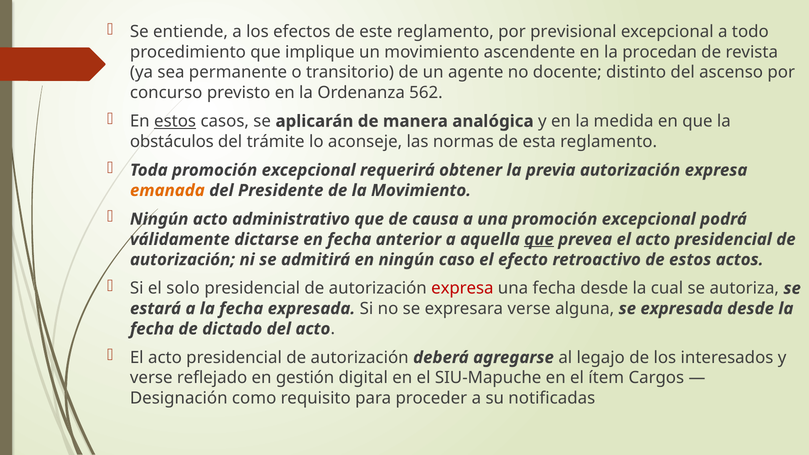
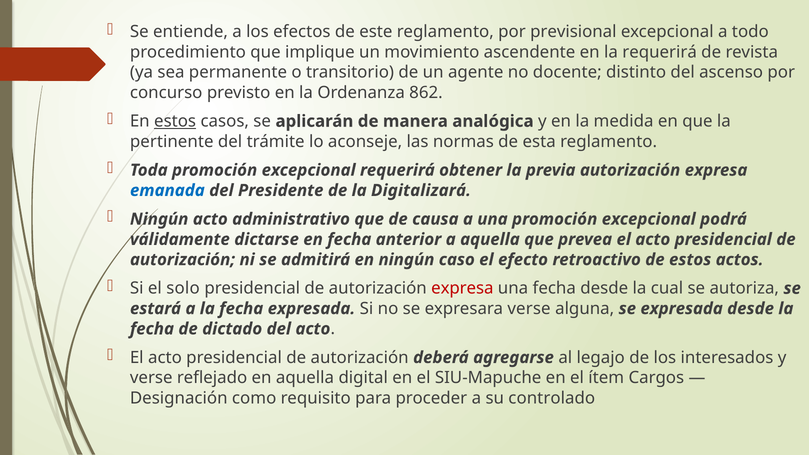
la procedan: procedan -> requerirá
562: 562 -> 862
obstáculos: obstáculos -> pertinente
emanada colour: orange -> blue
la Movimiento: Movimiento -> Digitalizará
que at (539, 239) underline: present -> none
en gestión: gestión -> aquella
notificadas: notificadas -> controlado
